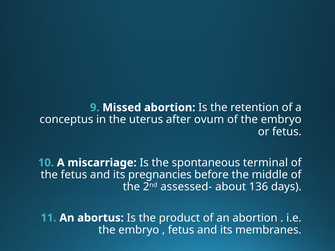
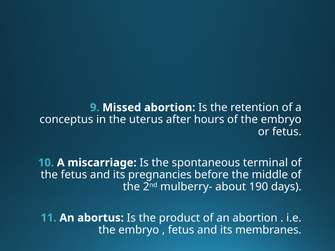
ovum: ovum -> hours
assessed-: assessed- -> mulberry-
136: 136 -> 190
